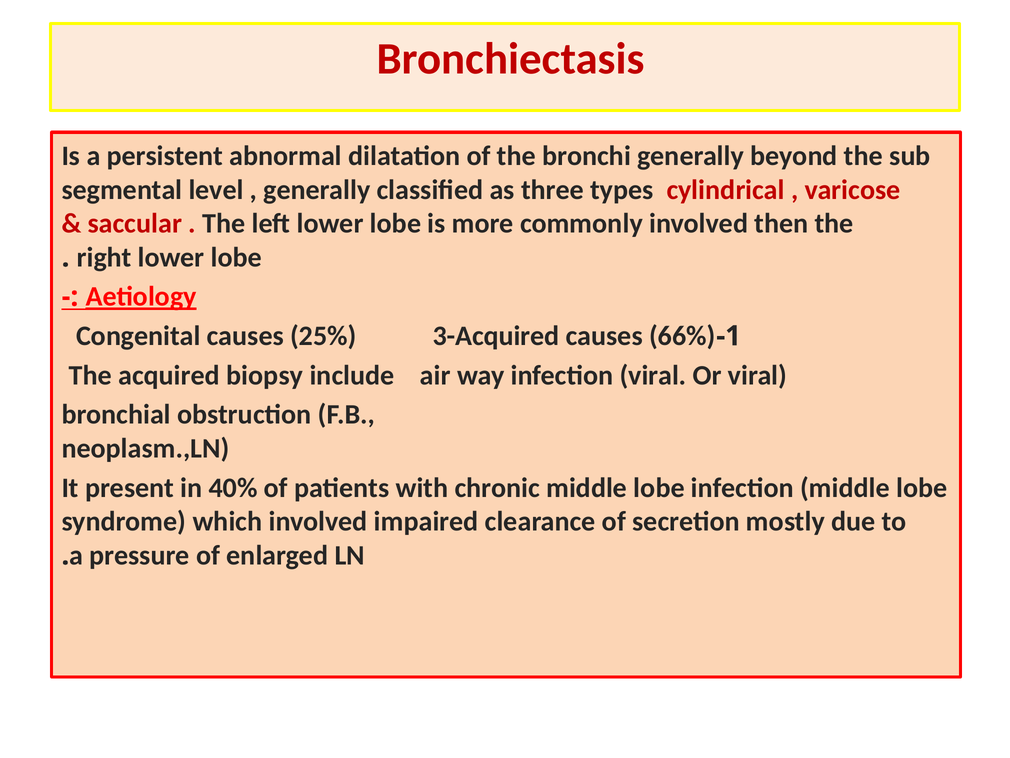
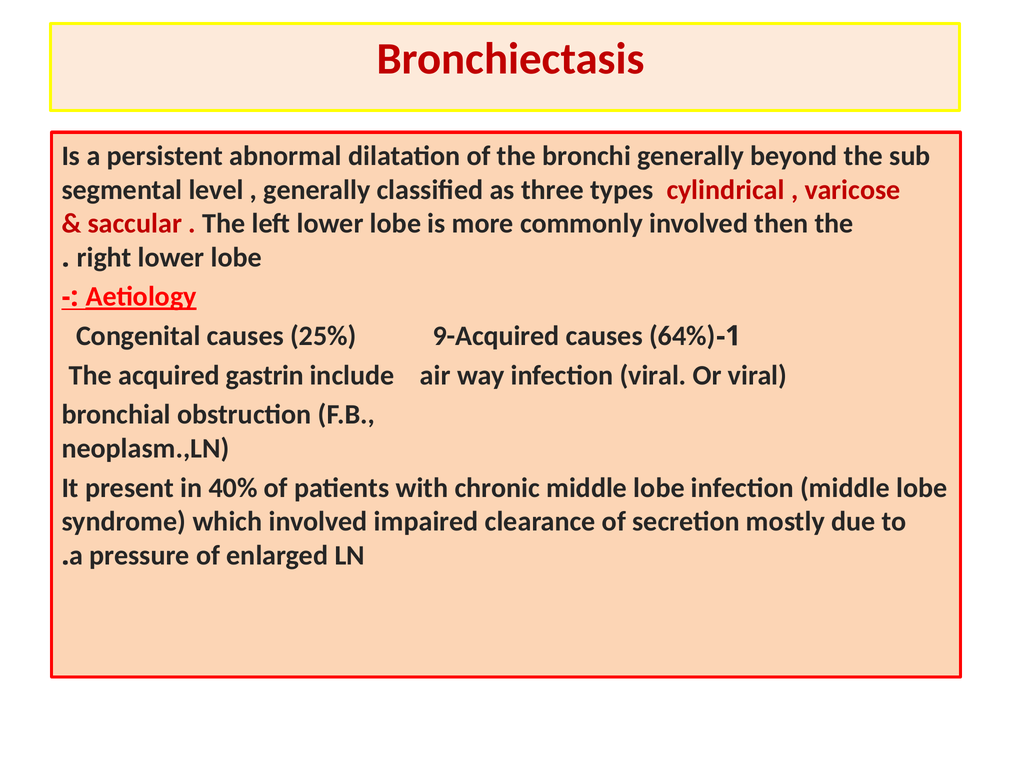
3-Acquired: 3-Acquired -> 9-Acquired
66%: 66% -> 64%
biopsy: biopsy -> gastrin
